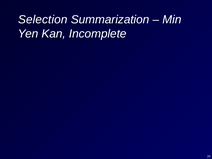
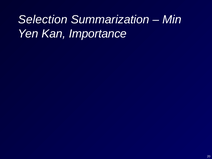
Incomplete: Incomplete -> Importance
